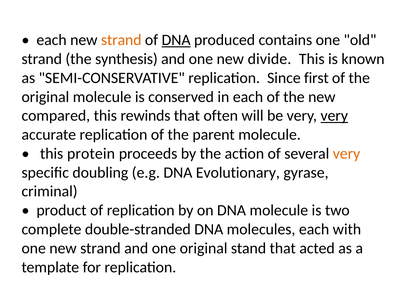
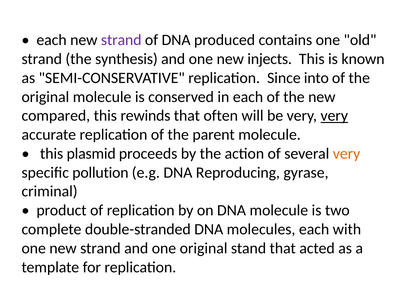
strand at (121, 40) colour: orange -> purple
DNA at (176, 40) underline: present -> none
divide: divide -> injects
first: first -> into
protein: protein -> plasmid
doubling: doubling -> pollution
Evolutionary: Evolutionary -> Reproducing
